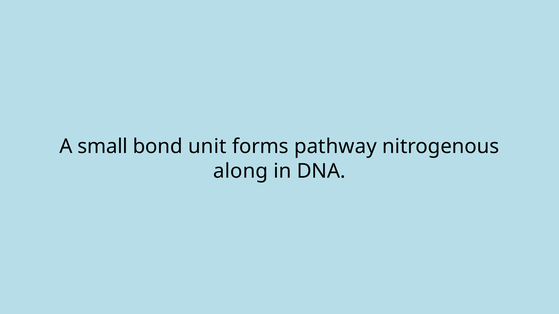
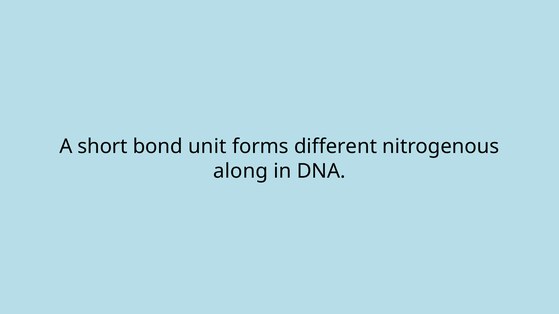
small: small -> short
pathway: pathway -> different
